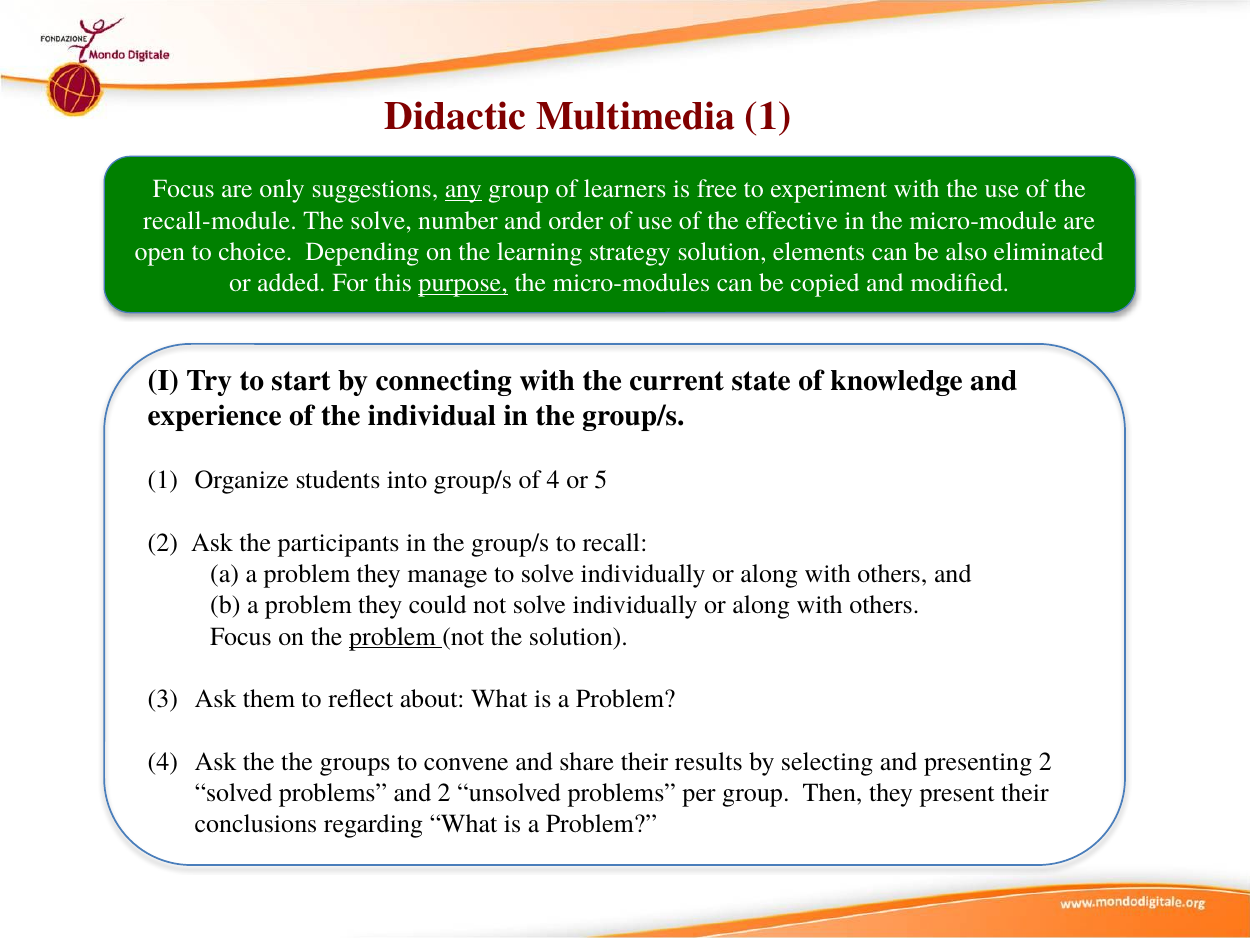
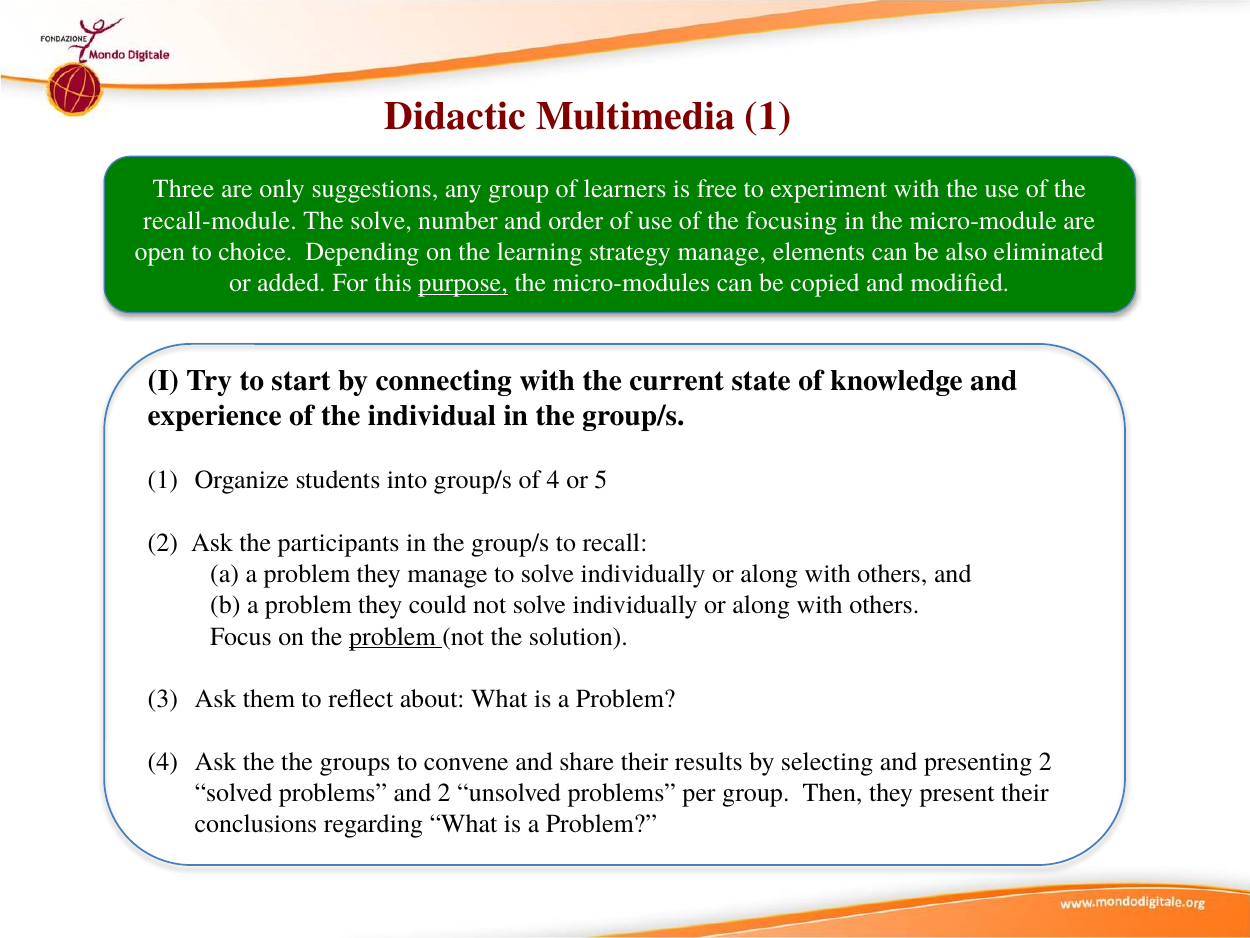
Focus at (184, 189): Focus -> Three
any underline: present -> none
effective: effective -> focusing
strategy solution: solution -> manage
